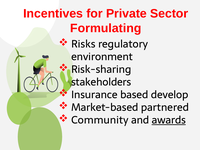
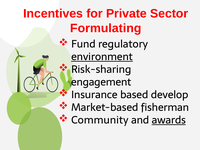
Risks: Risks -> Fund
environment underline: none -> present
stakeholders: stakeholders -> engagement
partnered: partnered -> fisherman
